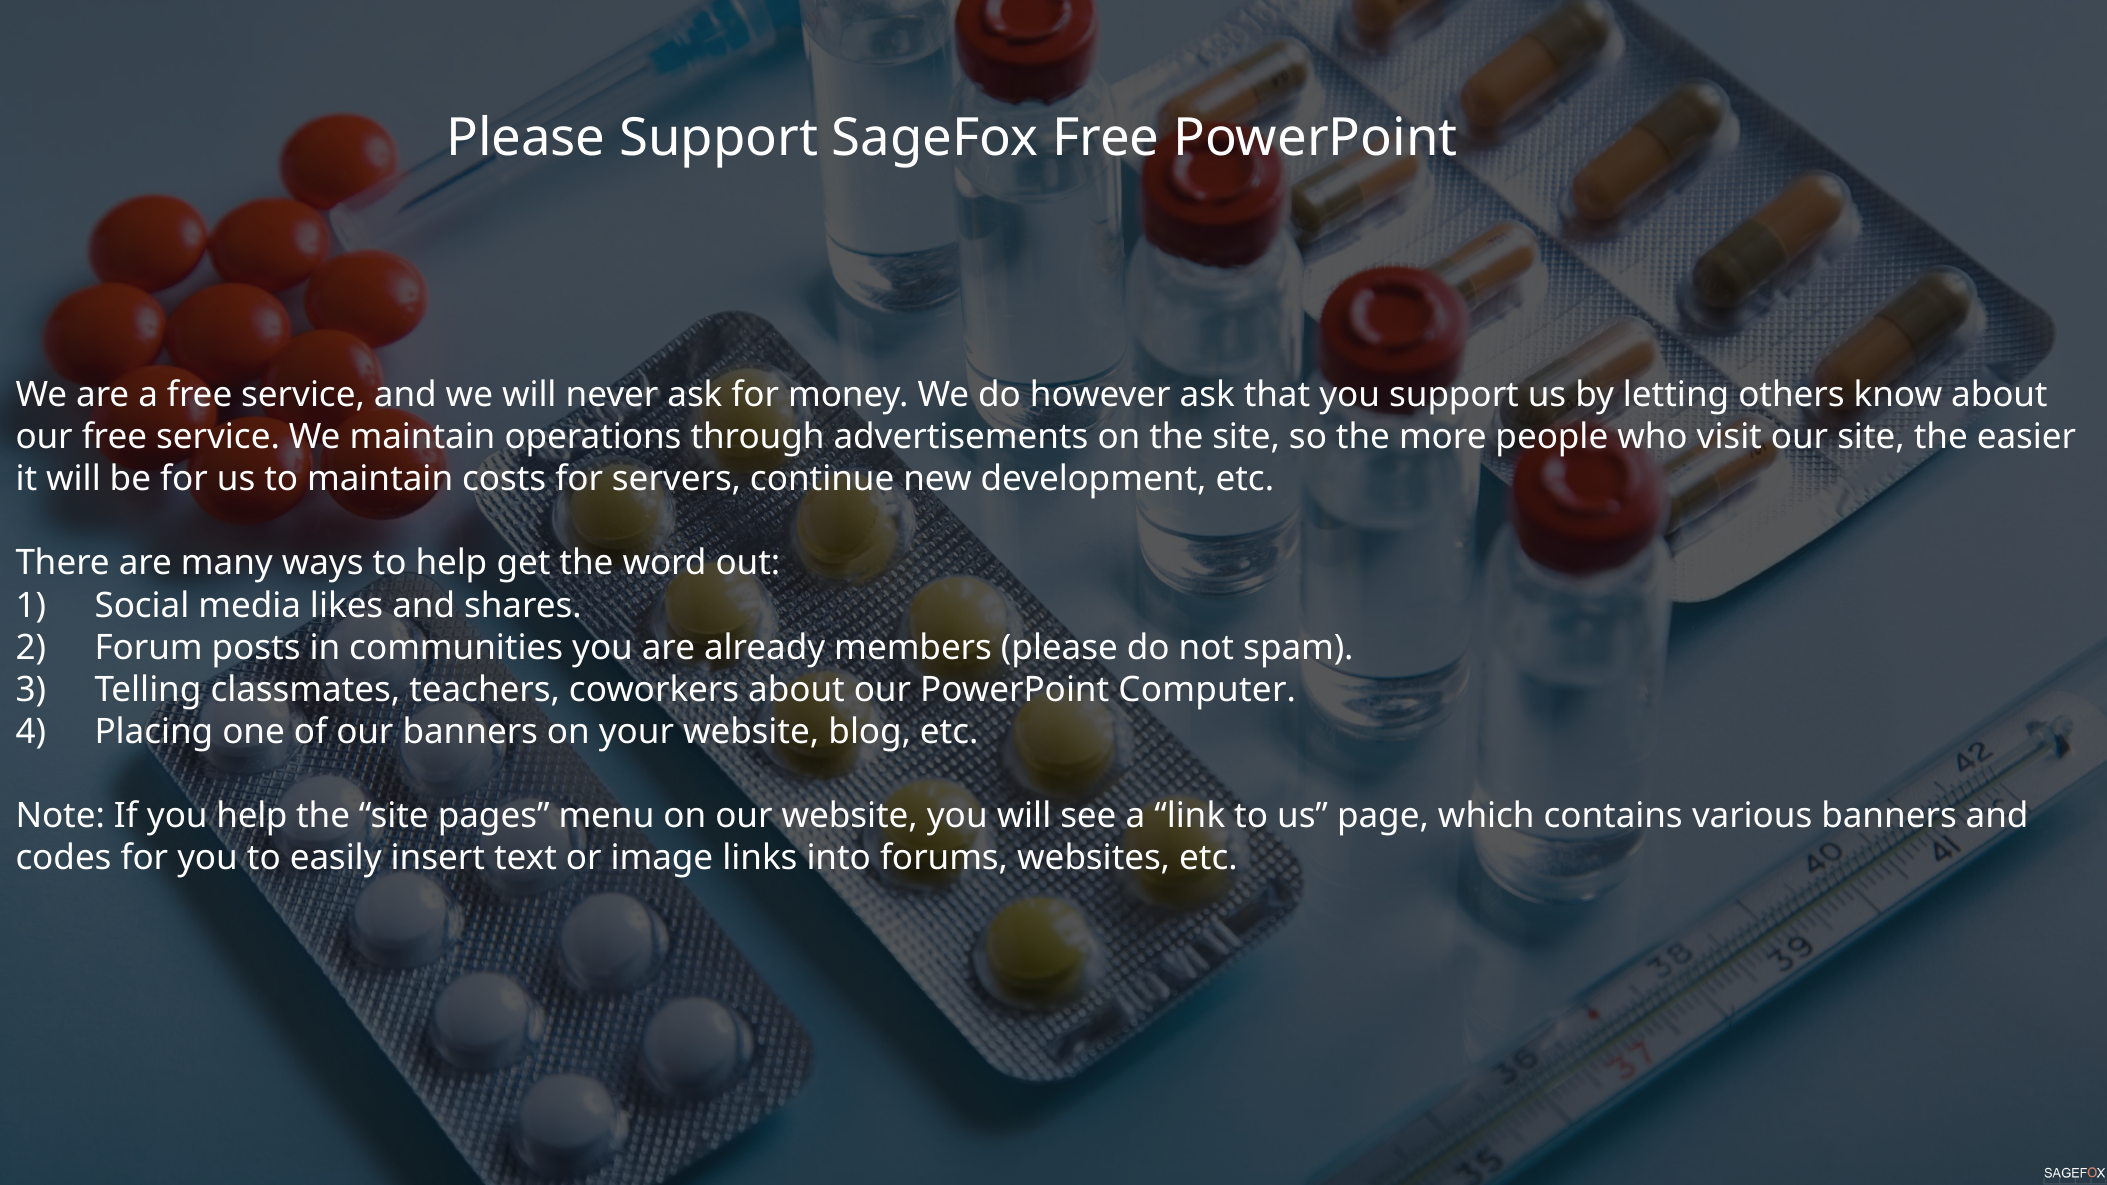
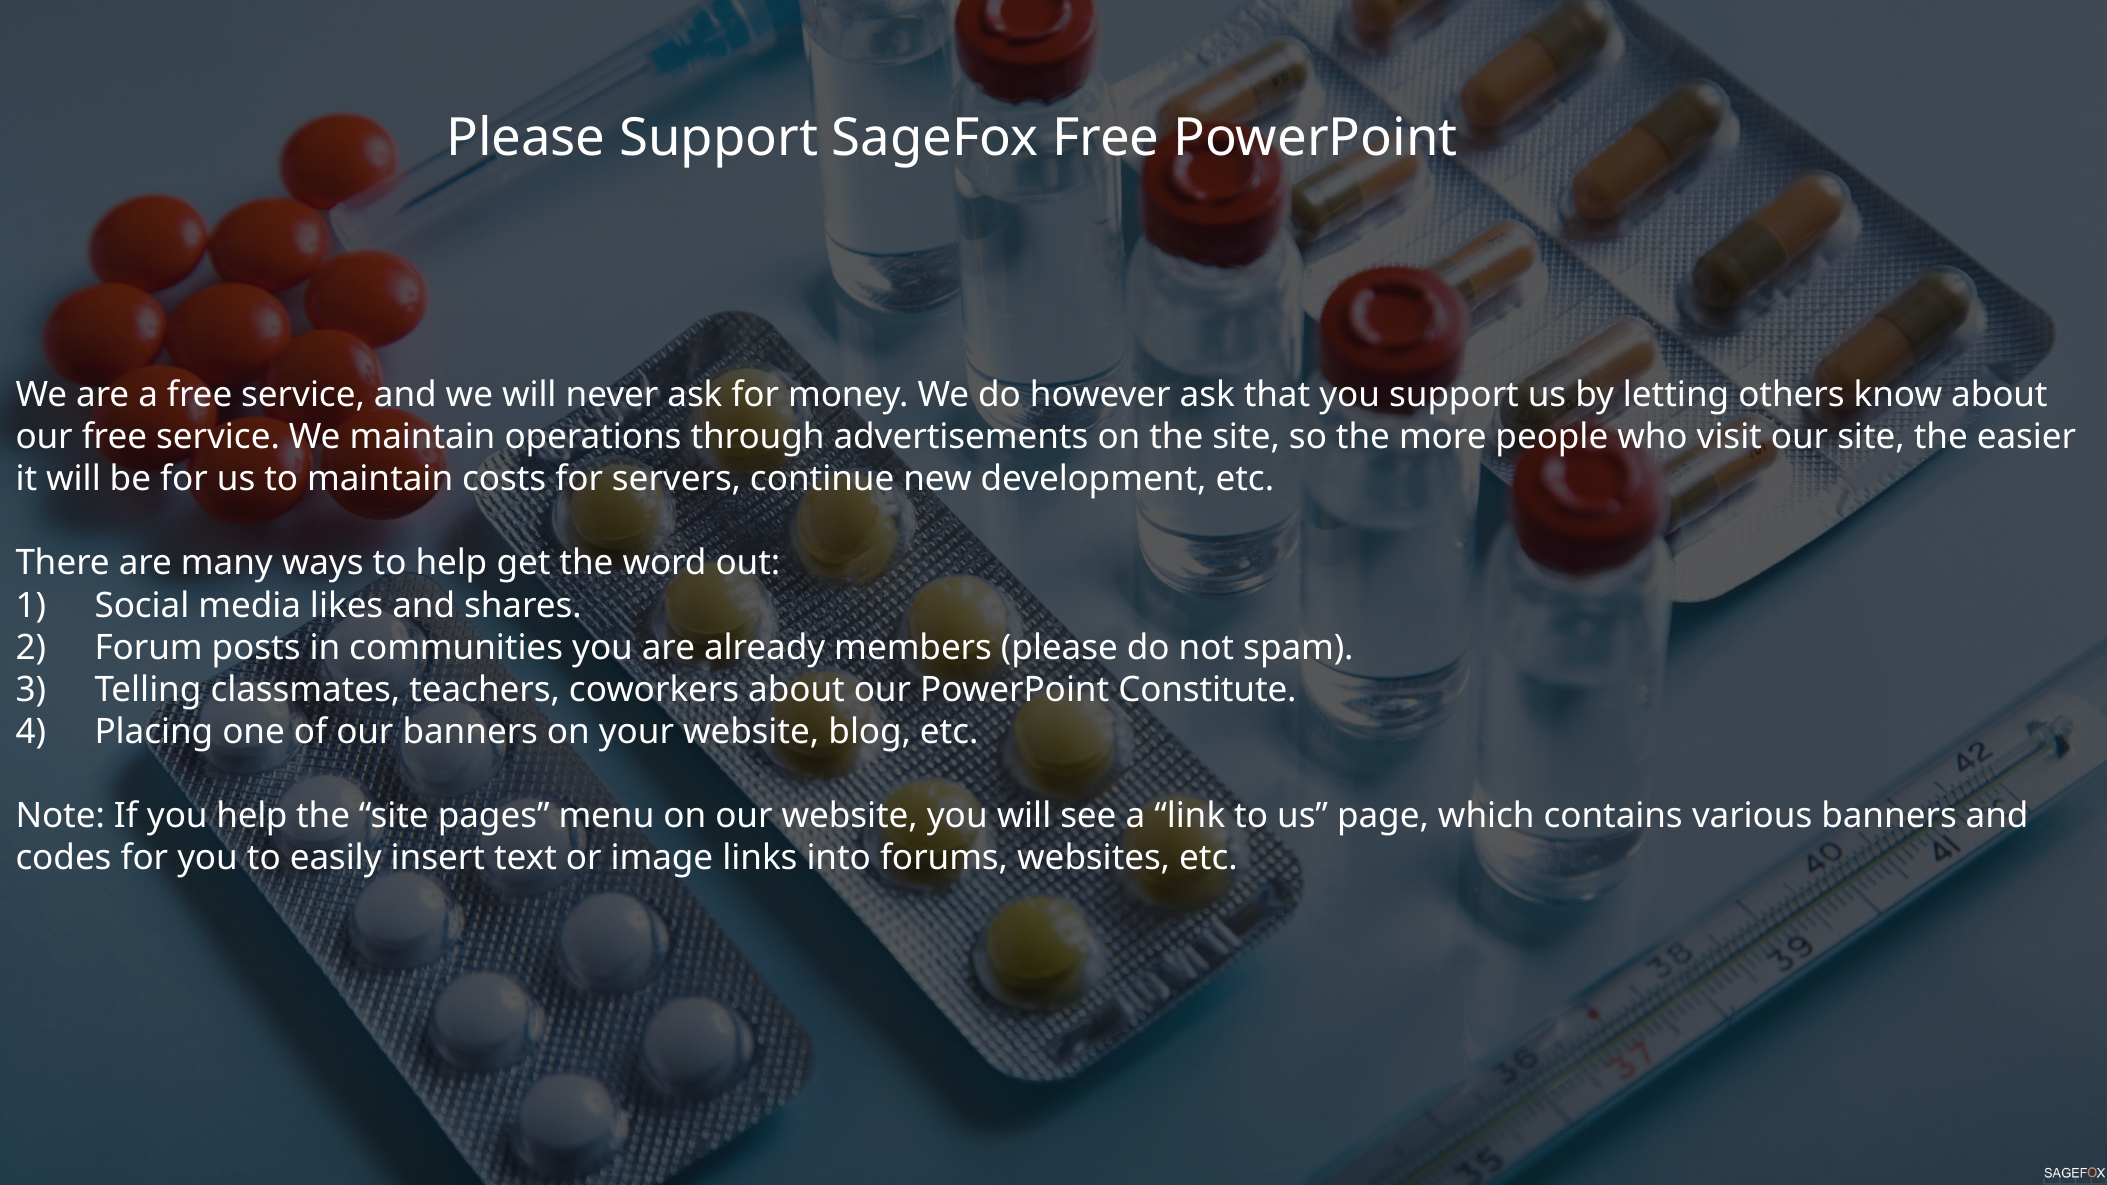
Computer: Computer -> Constitute
